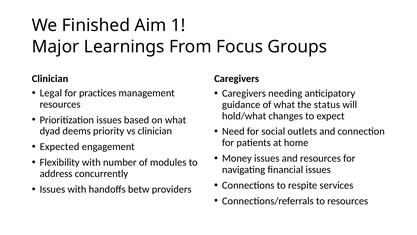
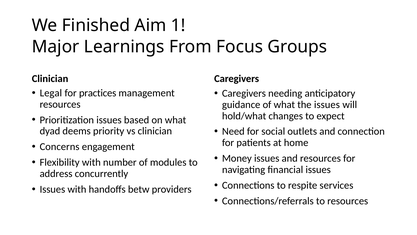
the status: status -> issues
Expected: Expected -> Concerns
